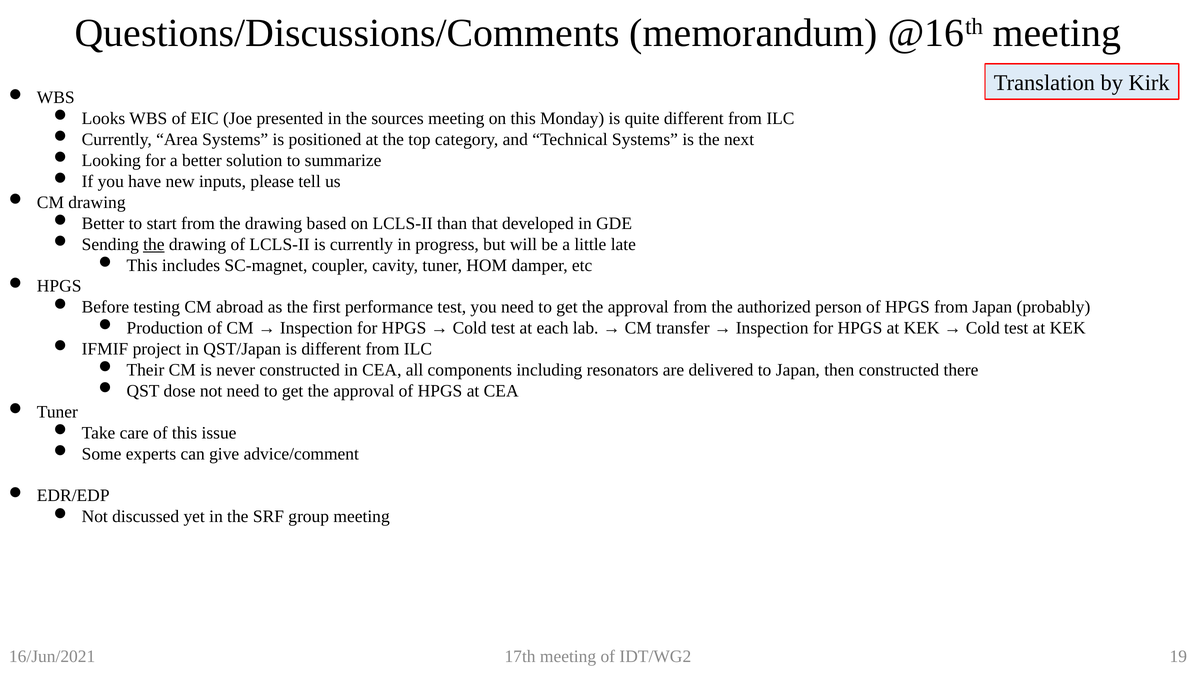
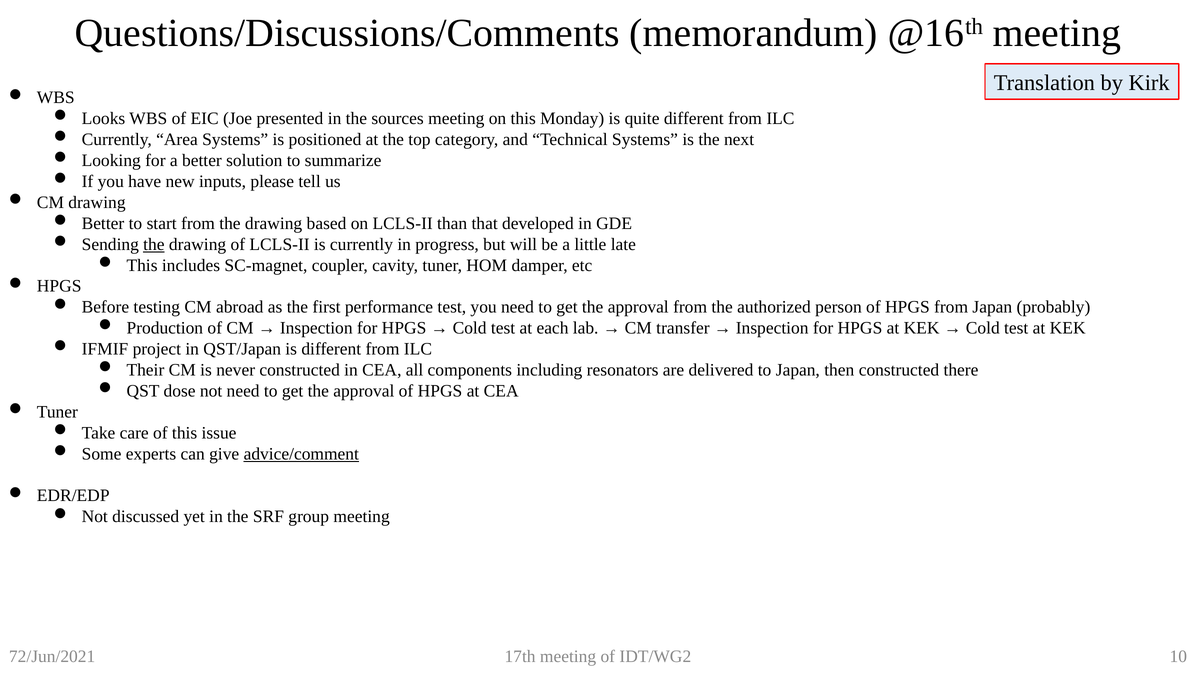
advice/comment underline: none -> present
16/Jun/2021: 16/Jun/2021 -> 72/Jun/2021
19: 19 -> 10
